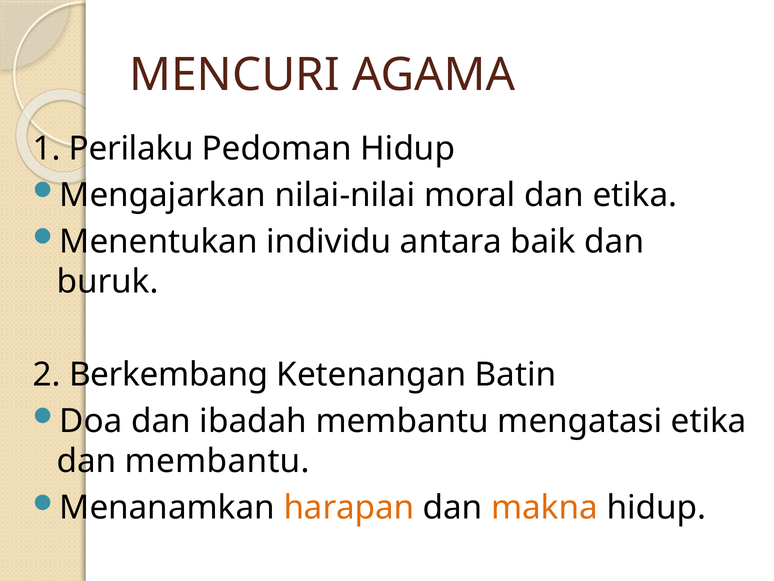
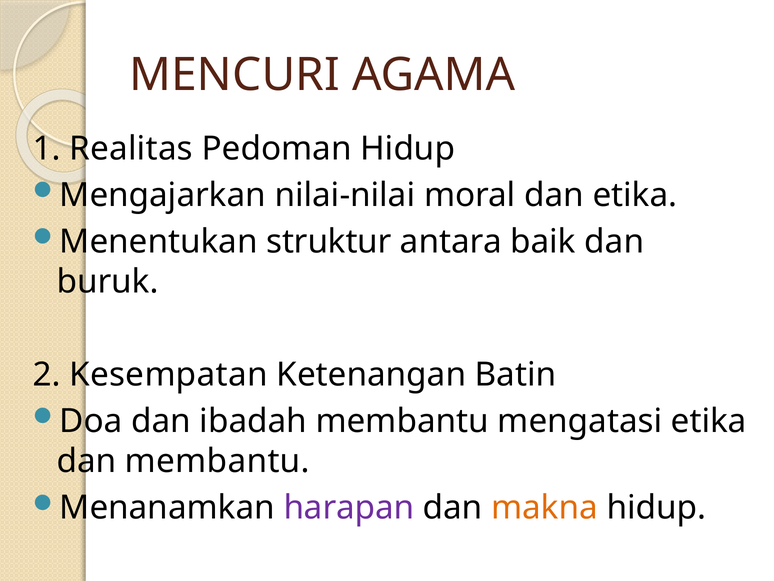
Perilaku: Perilaku -> Realitas
individu: individu -> struktur
Berkembang: Berkembang -> Kesempatan
harapan colour: orange -> purple
